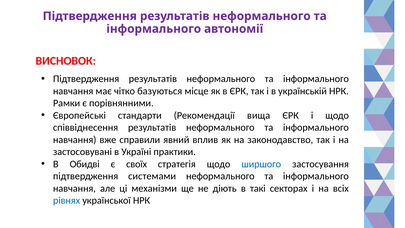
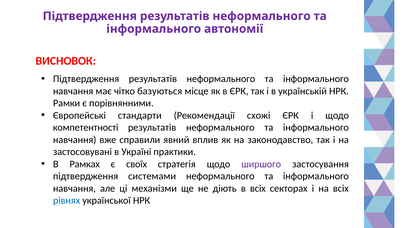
вища: вища -> схожі
співвіднесення: співвіднесення -> компетентності
Обидві: Обидві -> Рамках
ширшого colour: blue -> purple
в такі: такі -> всіх
